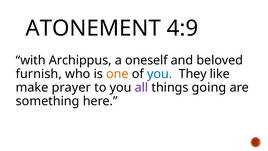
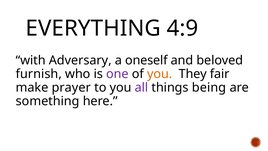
ATONEMENT: ATONEMENT -> EVERYTHING
Archippus: Archippus -> Adversary
one colour: orange -> purple
you at (160, 74) colour: blue -> orange
like: like -> fair
going: going -> being
